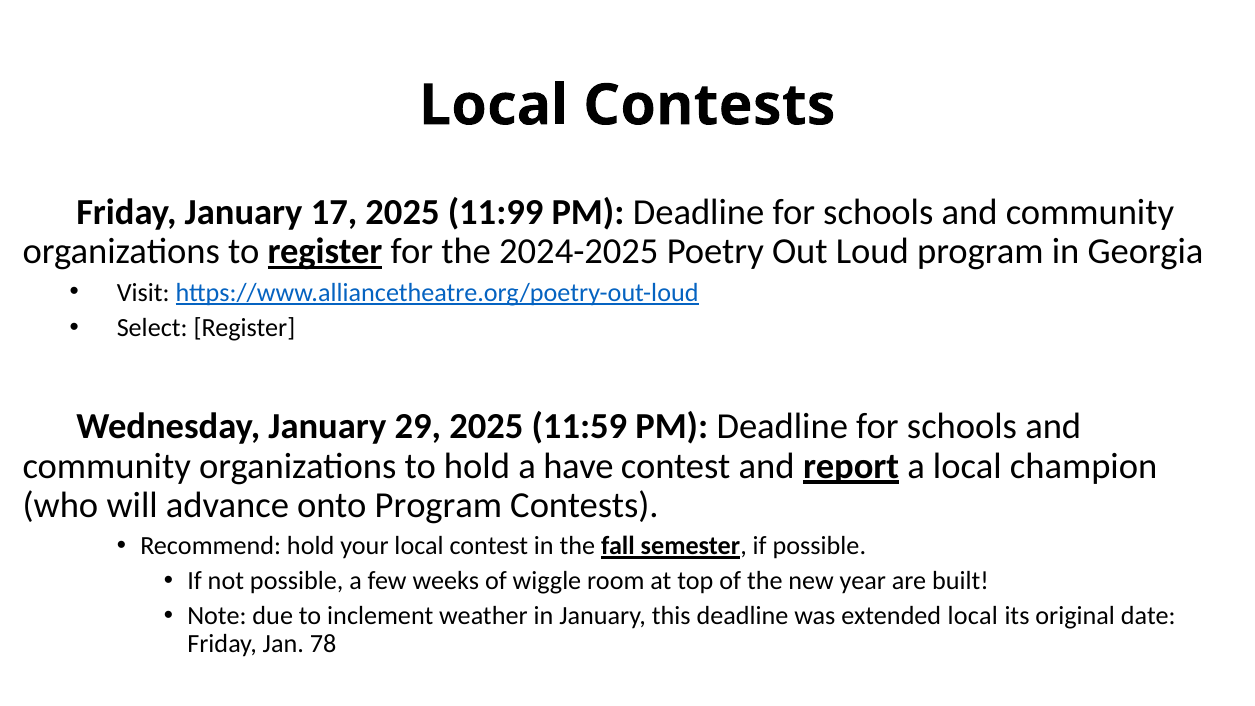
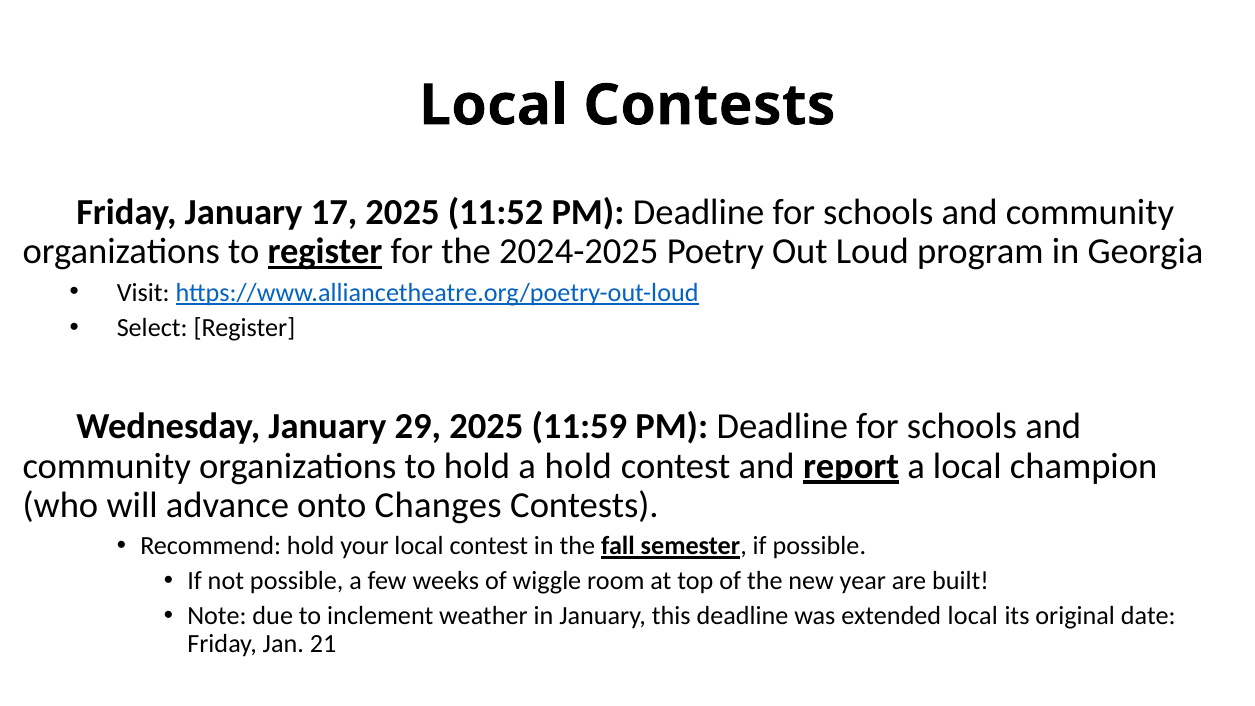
11:99: 11:99 -> 11:52
a have: have -> hold
onto Program: Program -> Changes
78: 78 -> 21
